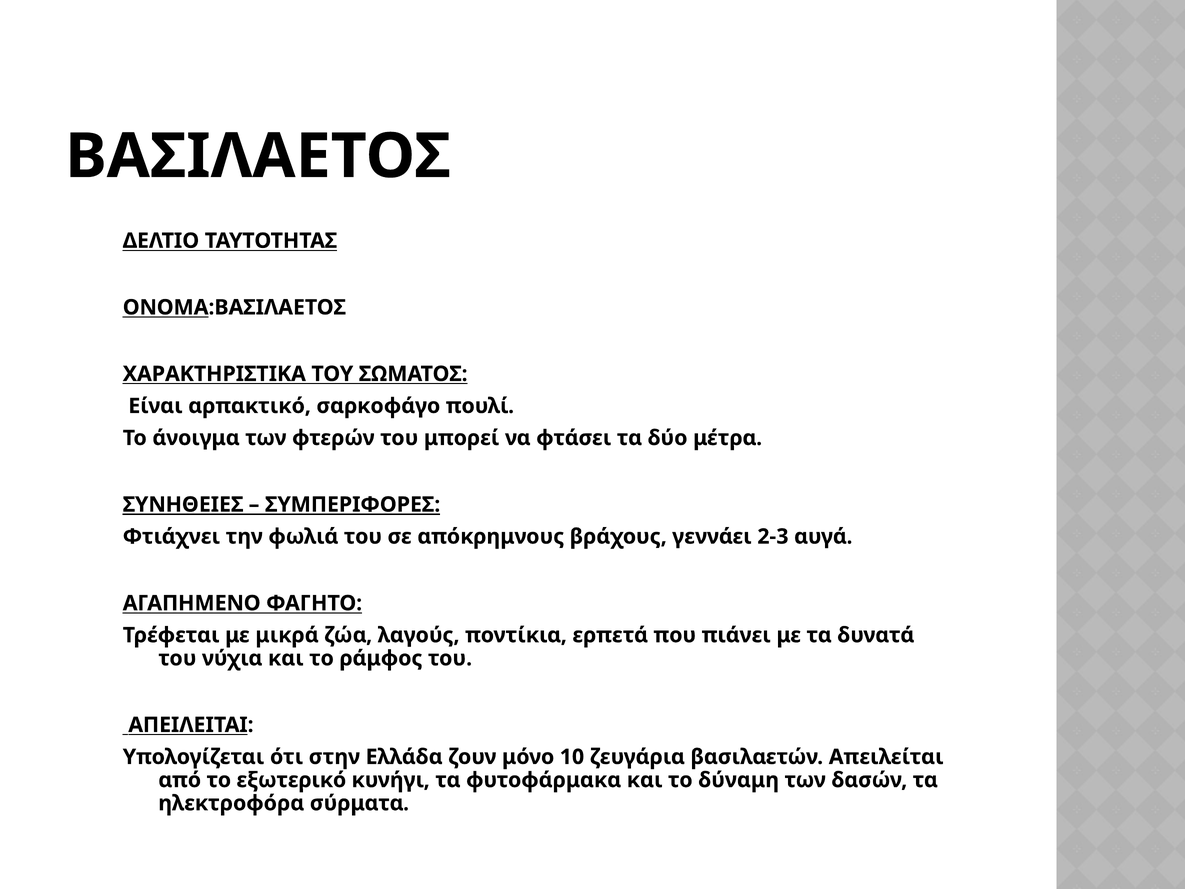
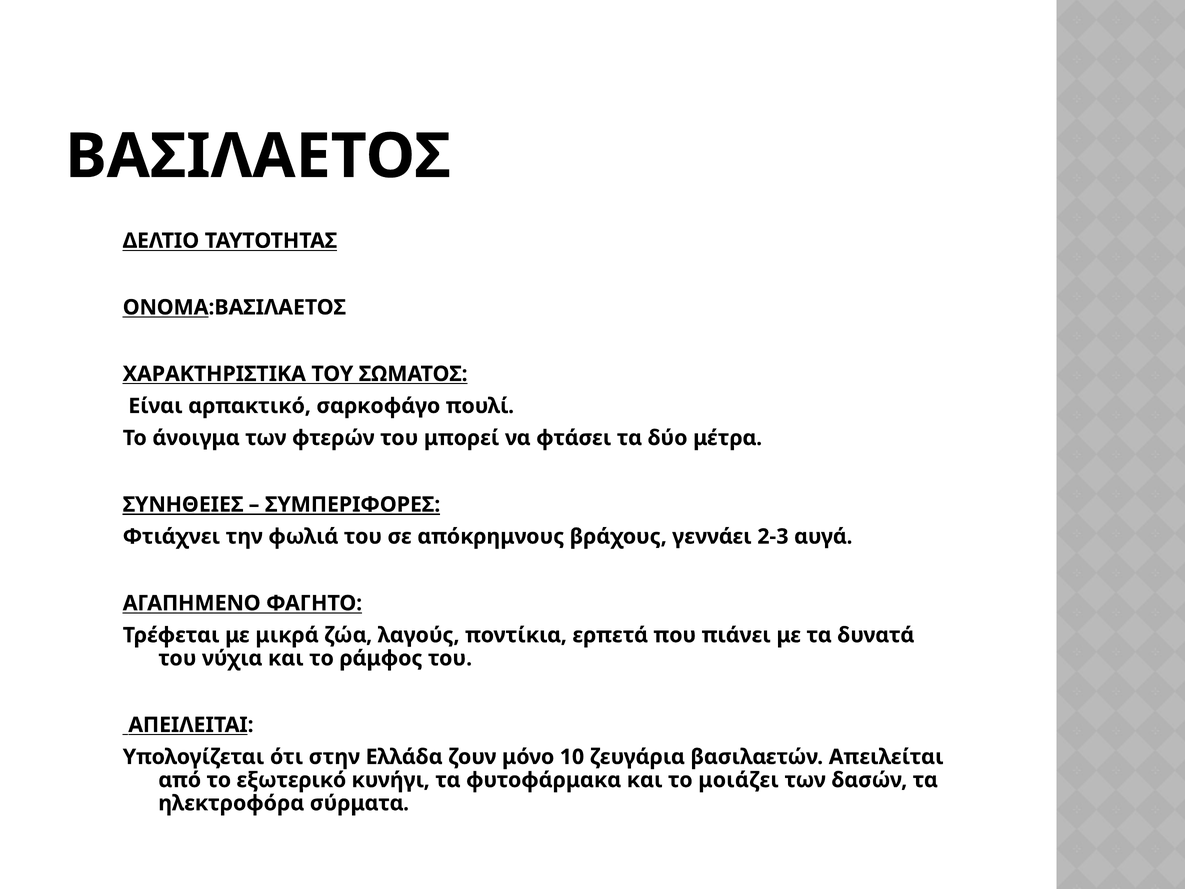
δύναμη: δύναμη -> μοιάζει
